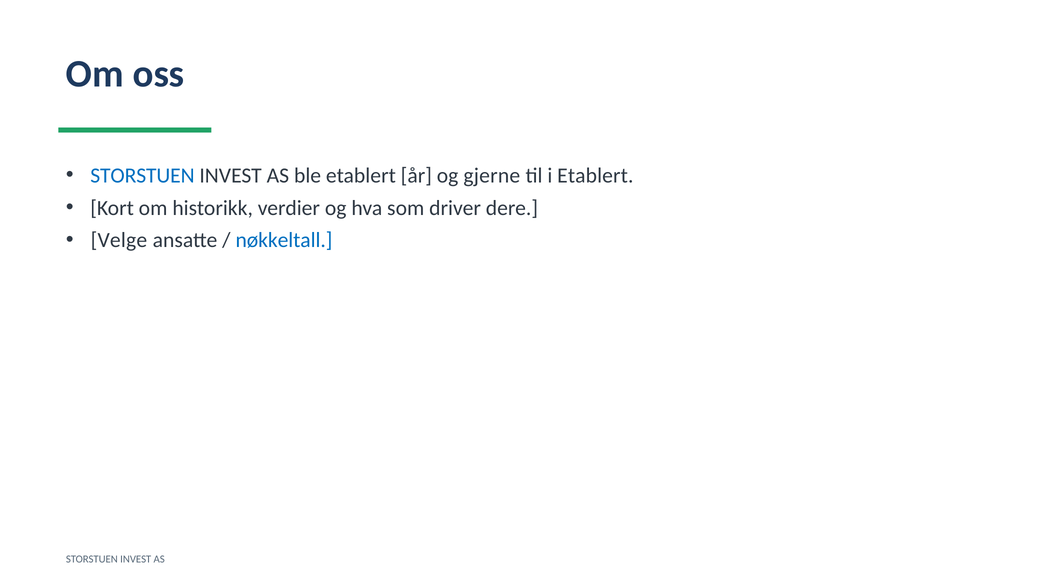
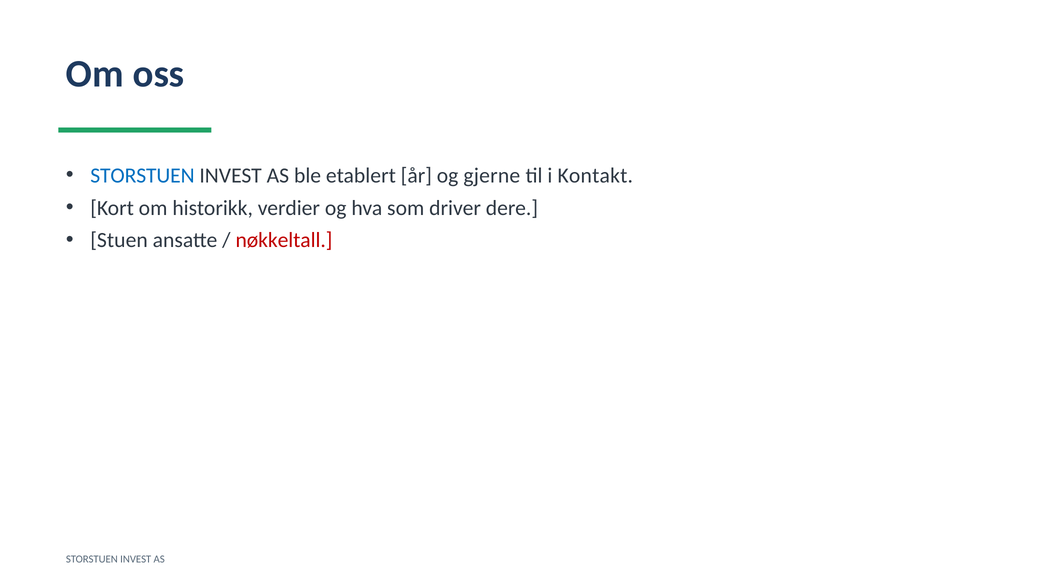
i Etablert: Etablert -> Kontakt
Velge: Velge -> Stuen
nøkkeltall colour: blue -> red
